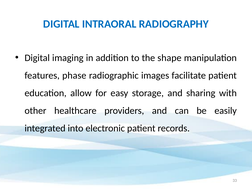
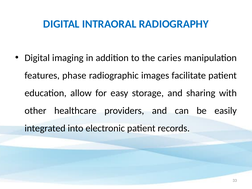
shape: shape -> caries
